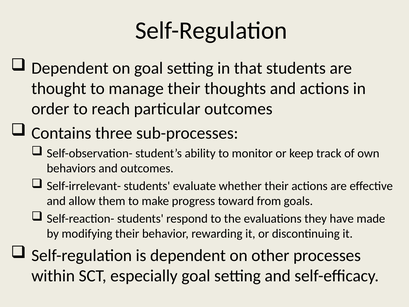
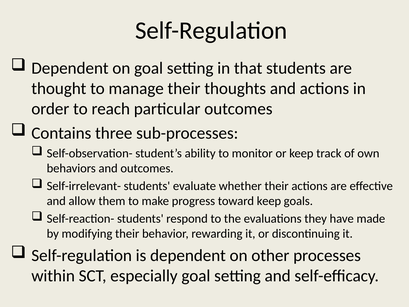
toward from: from -> keep
